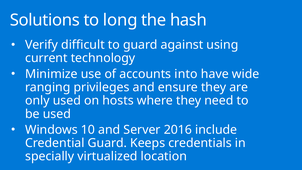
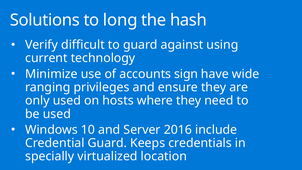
into: into -> sign
